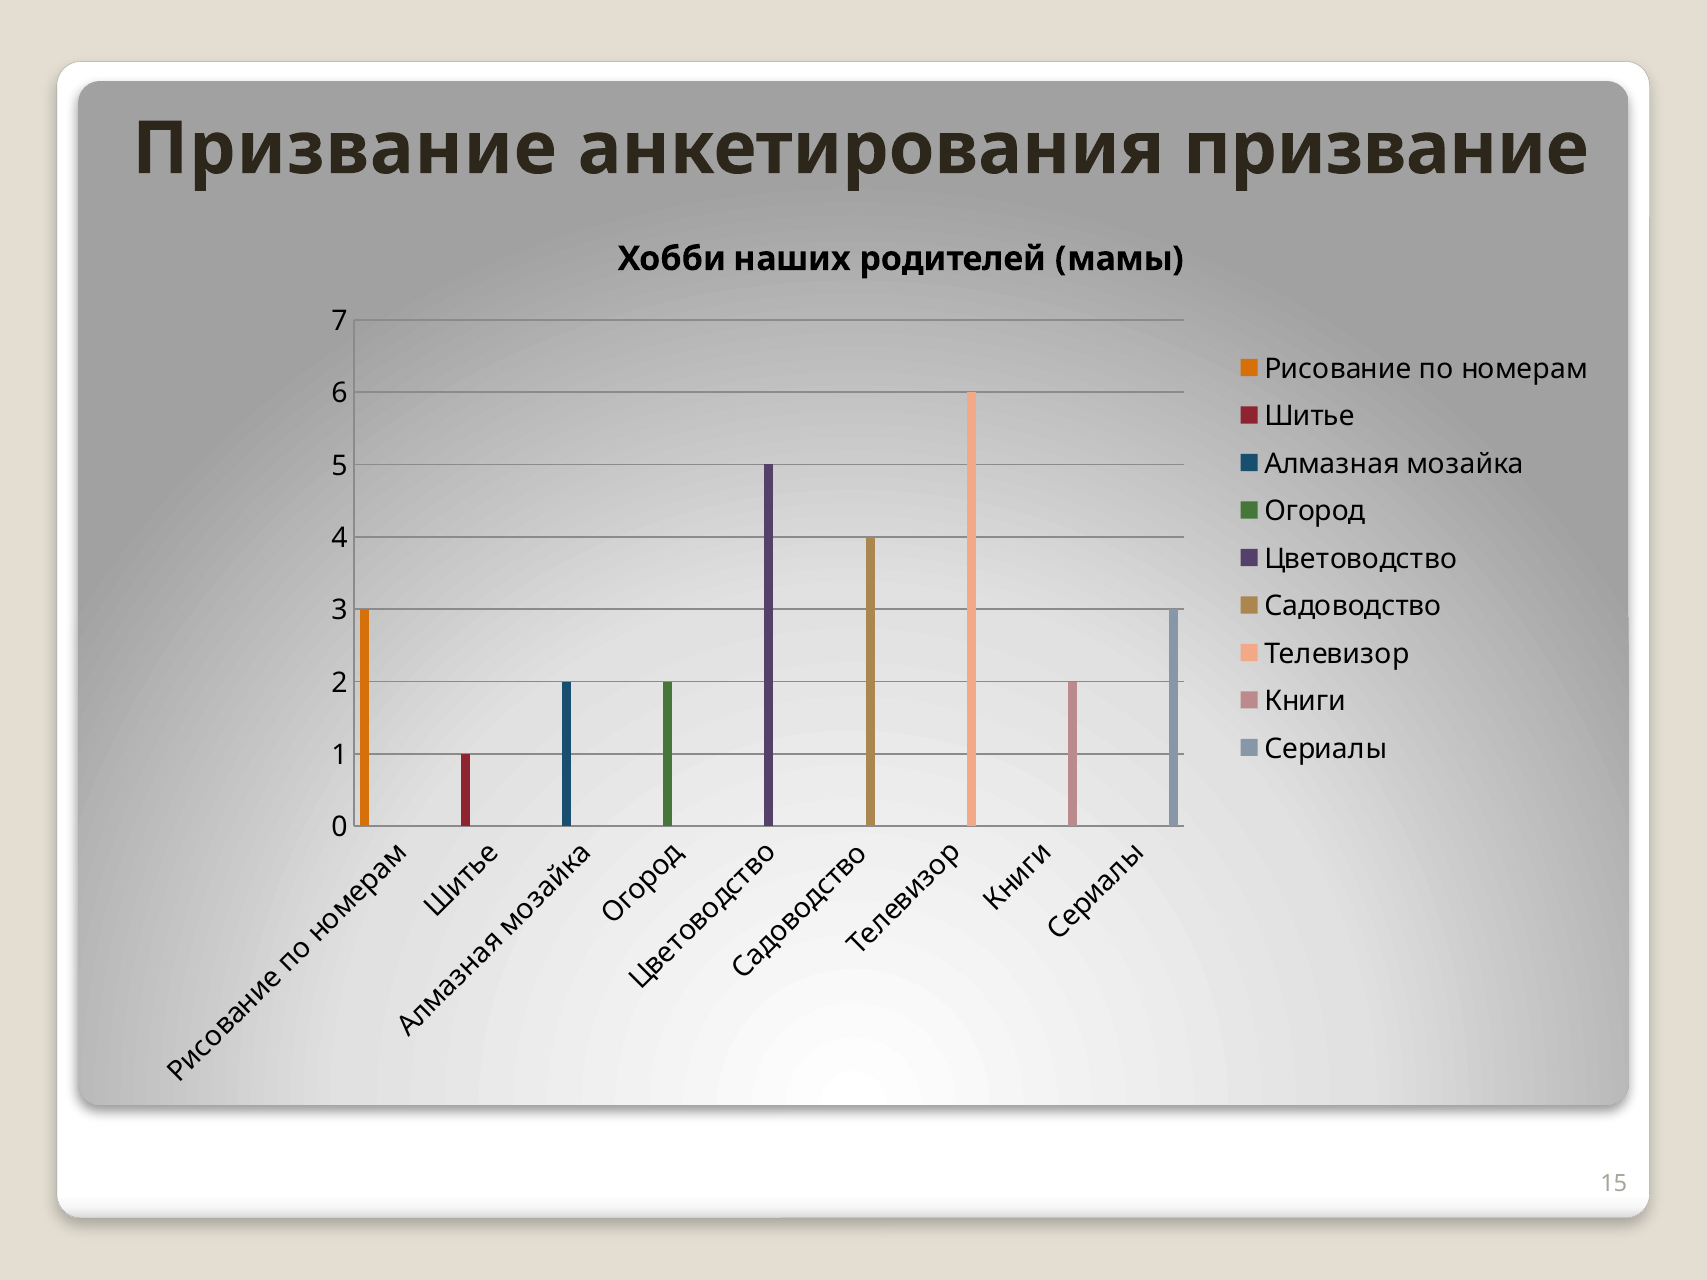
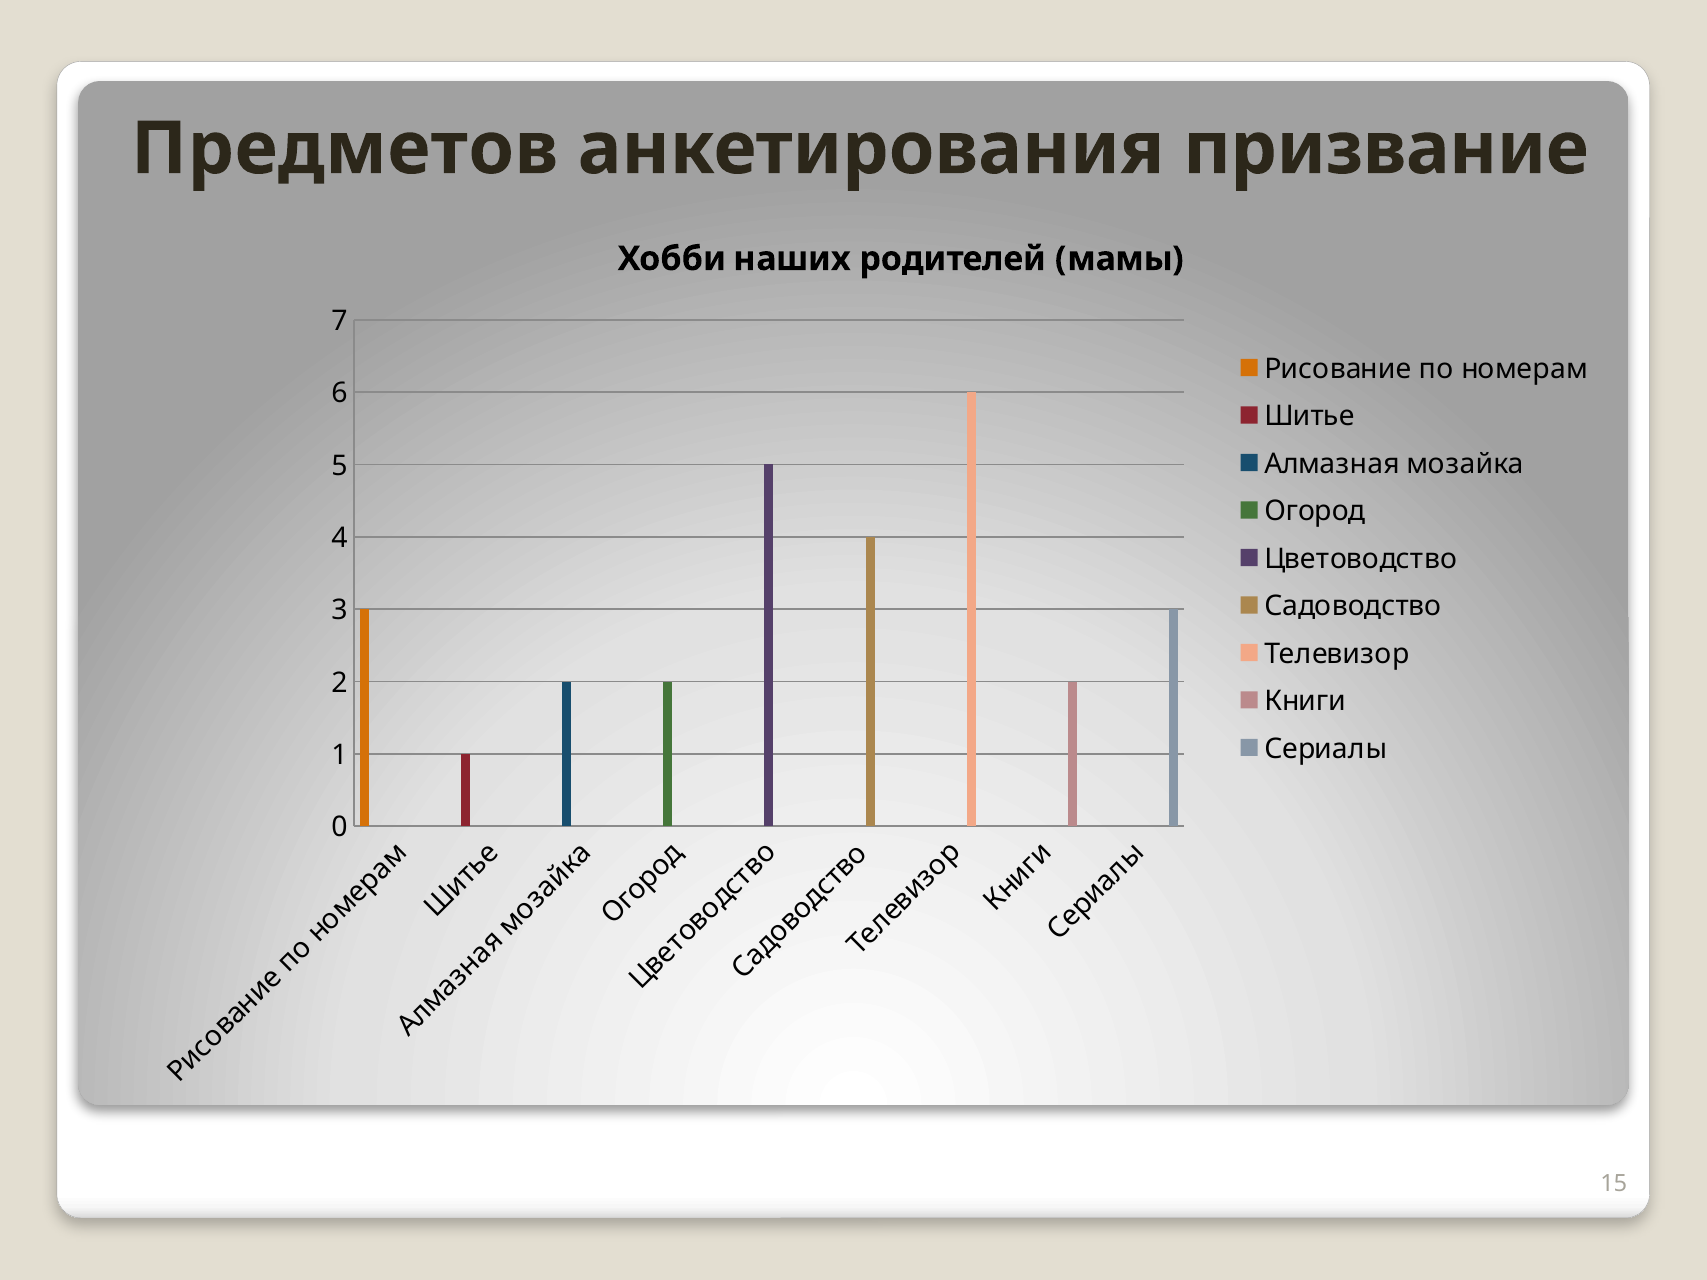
Призвание at (344, 149): Призвание -> Предметов
